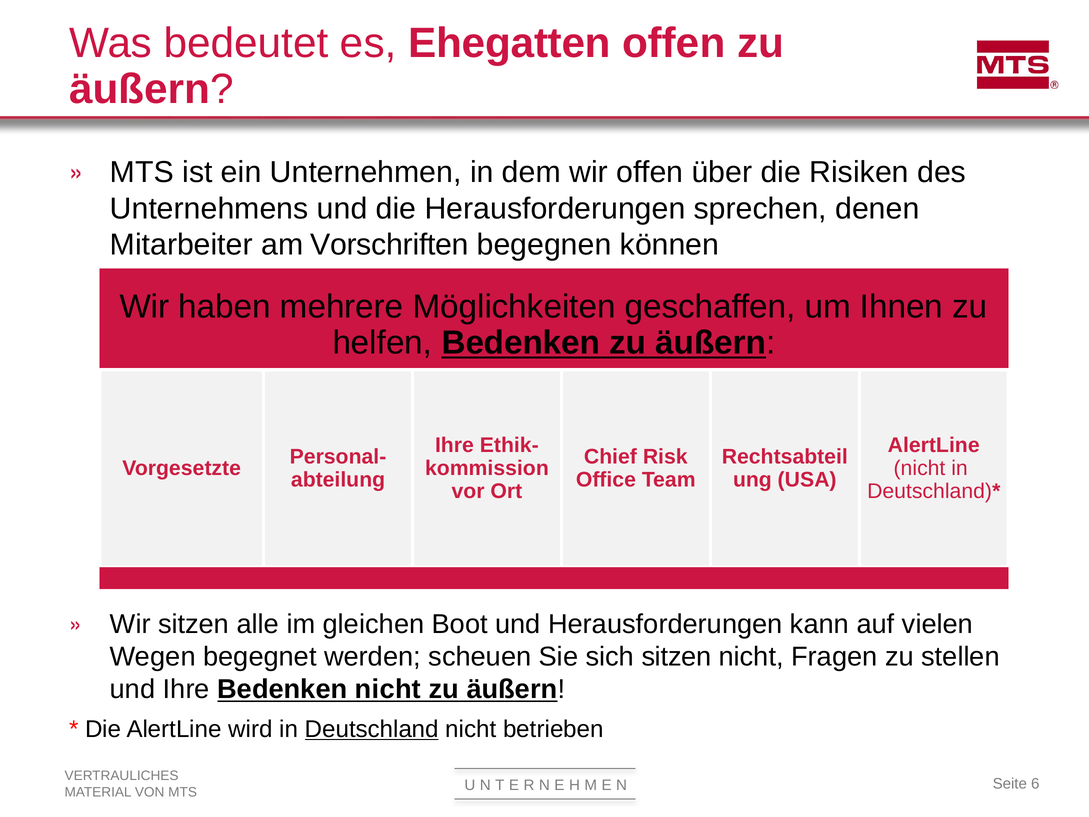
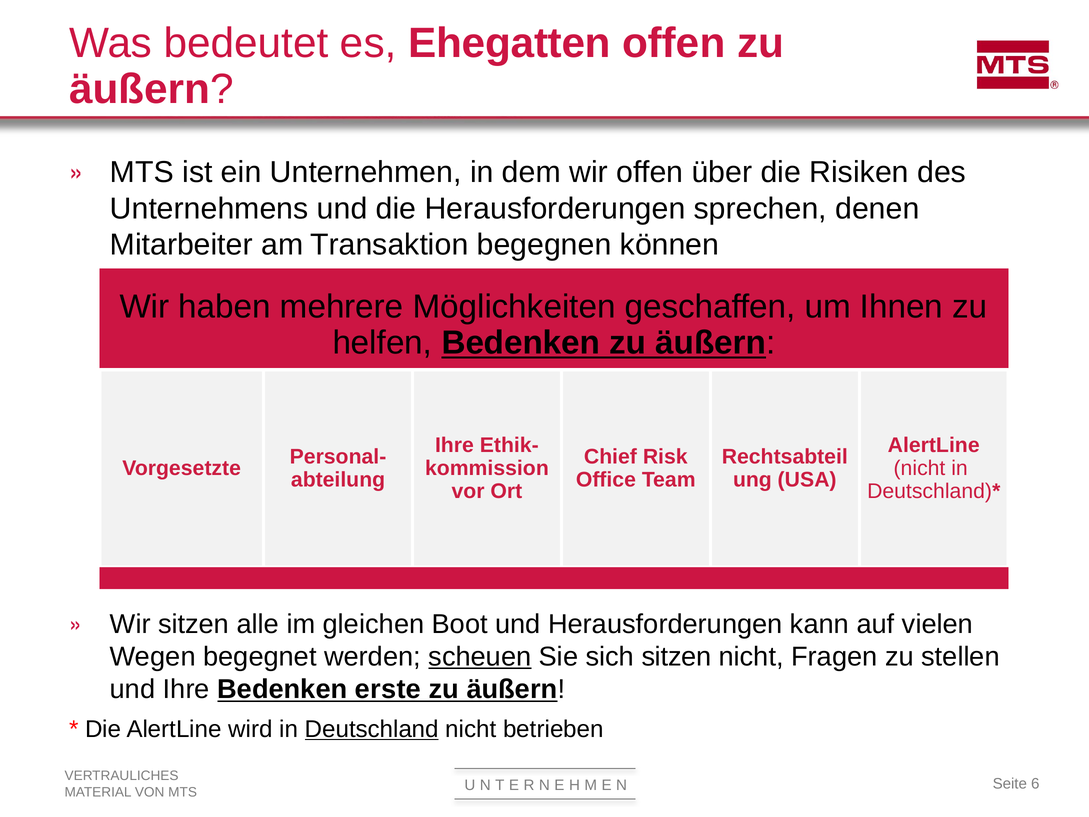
Vorschriften: Vorschriften -> Transaktion
scheuen underline: none -> present
Bedenken nicht: nicht -> erste
